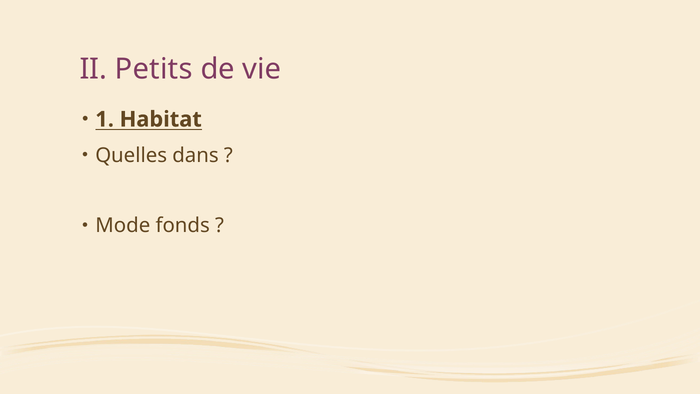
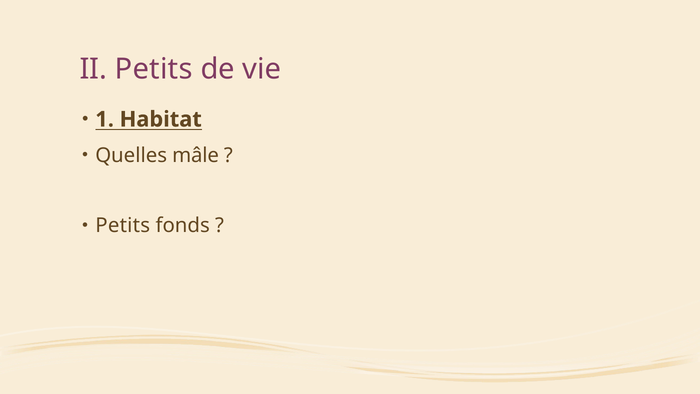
dans: dans -> mâle
Mode at (123, 225): Mode -> Petits
